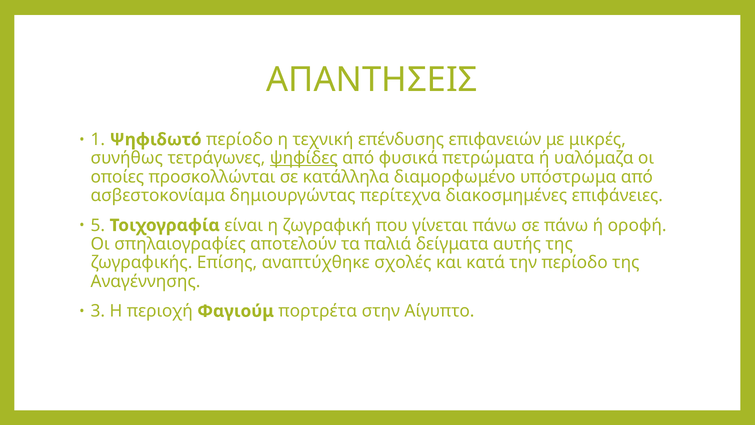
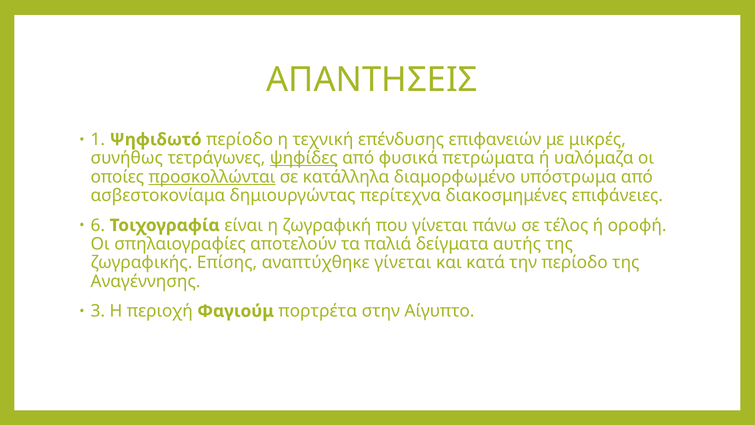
προσκολλώνται underline: none -> present
5: 5 -> 6
σε πάνω: πάνω -> τέλος
αναπτύχθηκε σχολές: σχολές -> γίνεται
